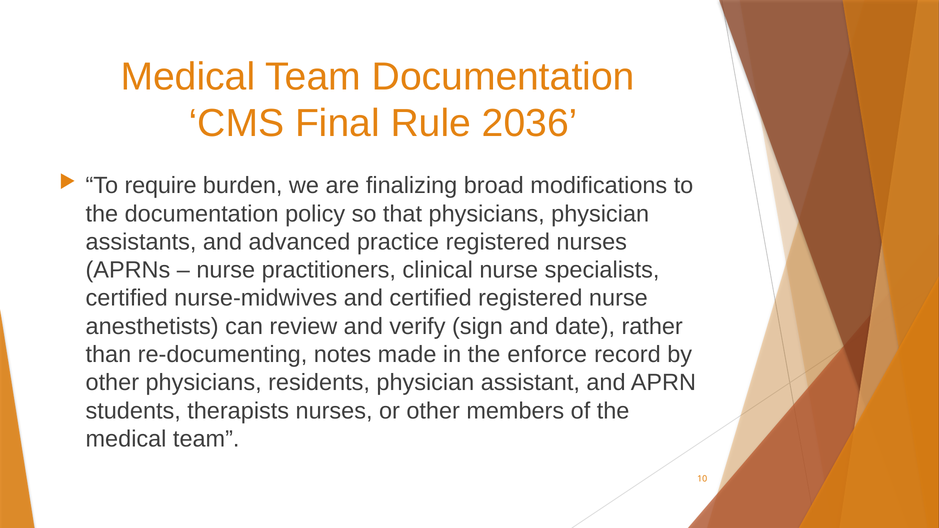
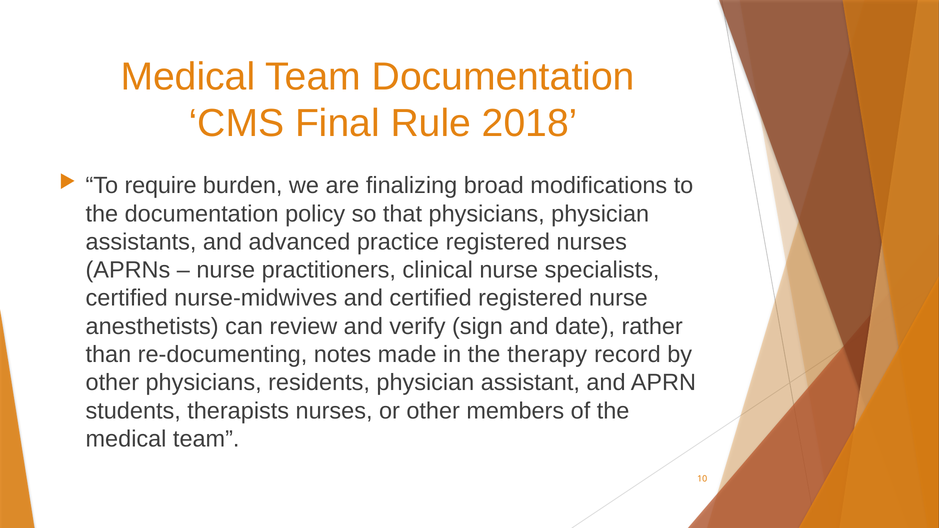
2036: 2036 -> 2018
enforce: enforce -> therapy
